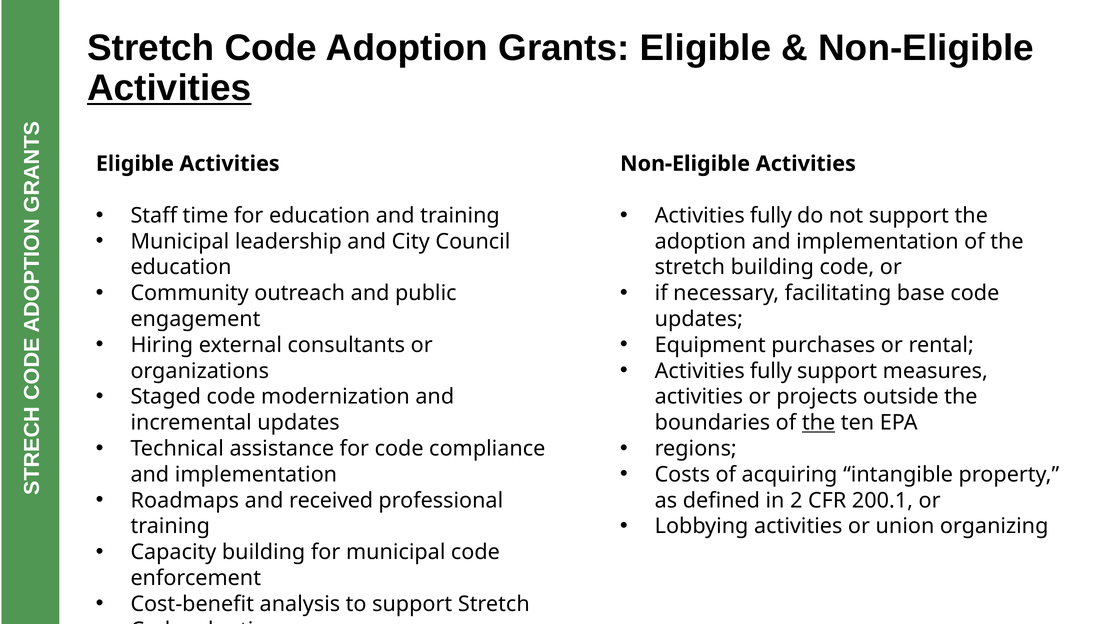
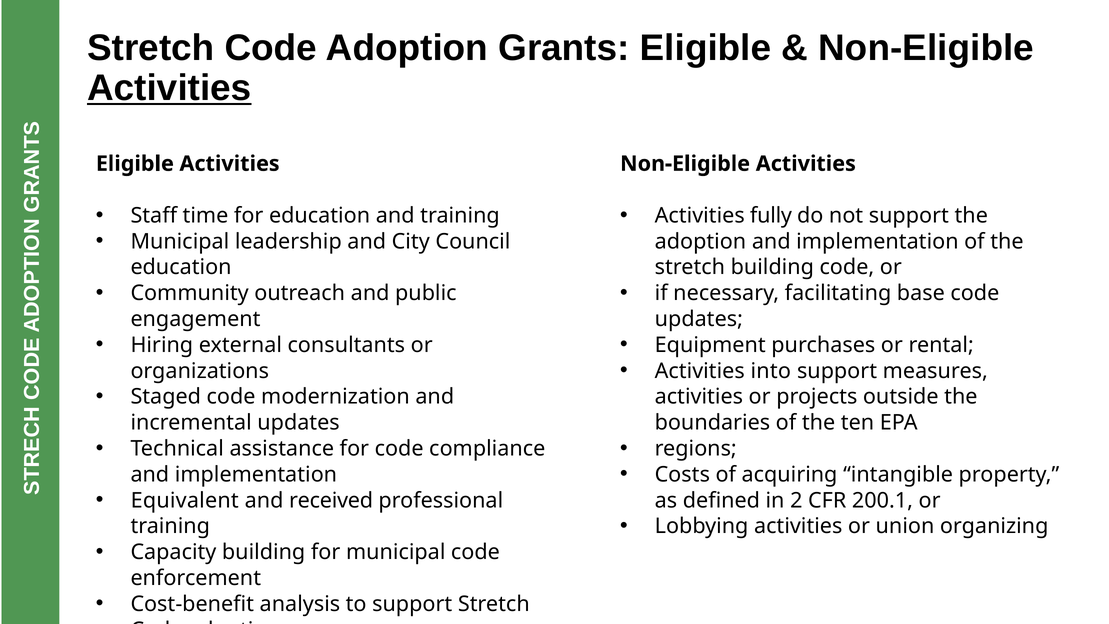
fully at (771, 371): fully -> into
the at (819, 423) underline: present -> none
Roadmaps: Roadmaps -> Equivalent
